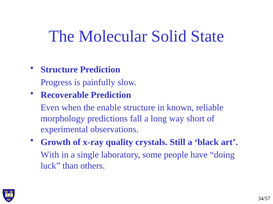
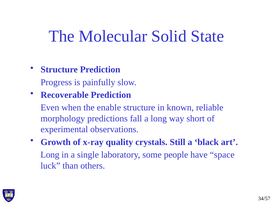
With at (50, 155): With -> Long
doing: doing -> space
